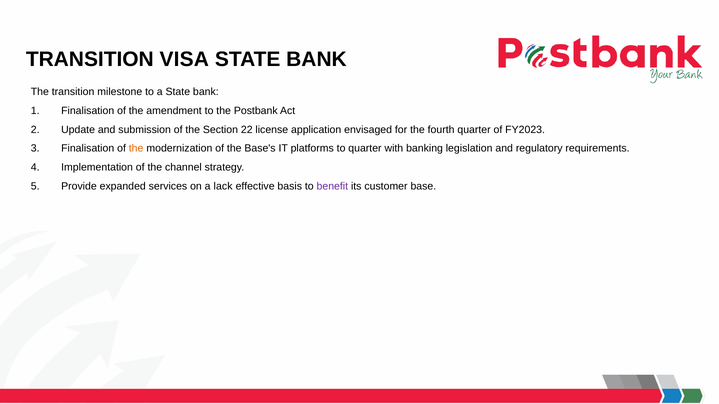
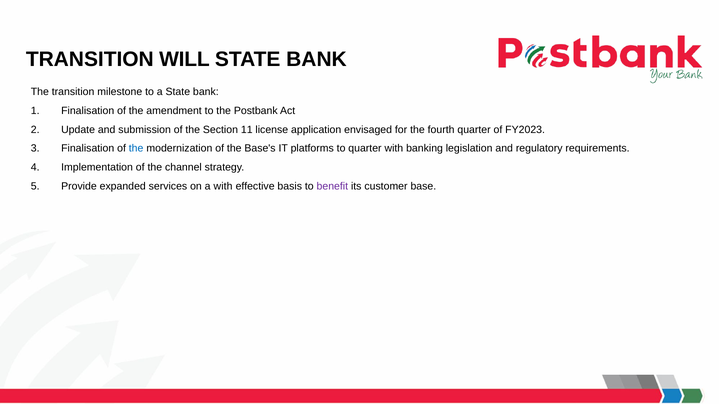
VISA: VISA -> WILL
22: 22 -> 11
the at (136, 149) colour: orange -> blue
a lack: lack -> with
